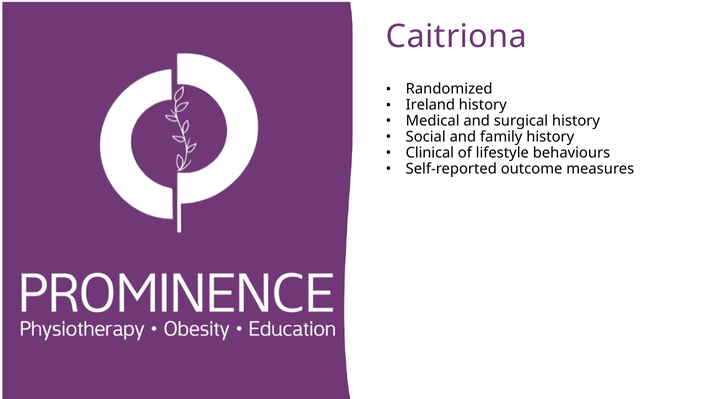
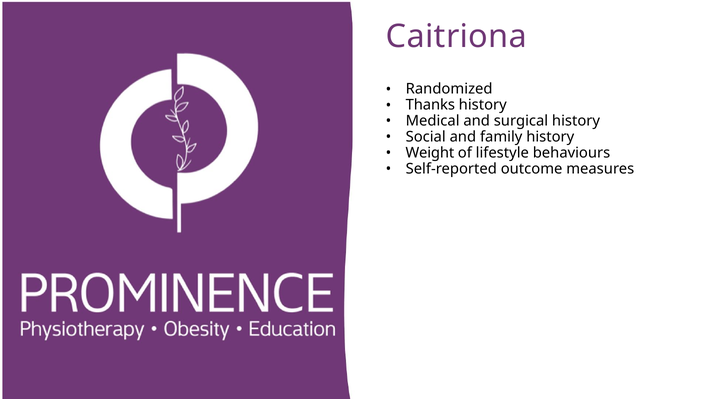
Ireland: Ireland -> Thanks
Clinical: Clinical -> Weight
